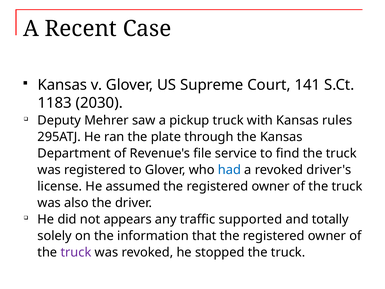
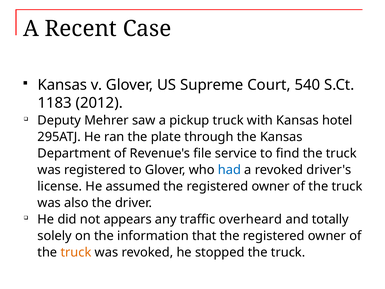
141: 141 -> 540
2030: 2030 -> 2012
rules: rules -> hotel
supported: supported -> overheard
truck at (76, 252) colour: purple -> orange
